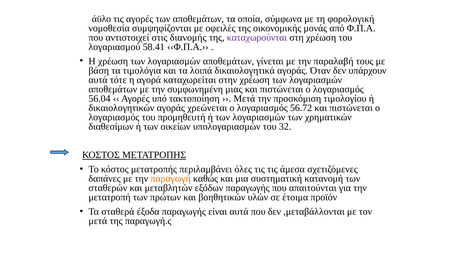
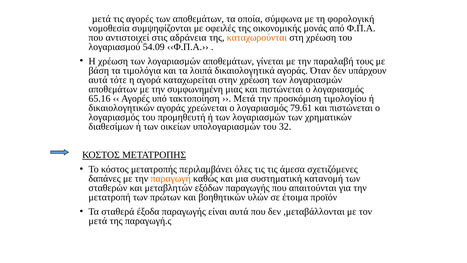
άϋλο at (101, 19): άϋλο -> µετά
διανομής: διανομής -> αδράνεια
καταχωρούνται colour: purple -> orange
58.41: 58.41 -> 54.09
56.04: 56.04 -> 65.16
56.72: 56.72 -> 79.61
